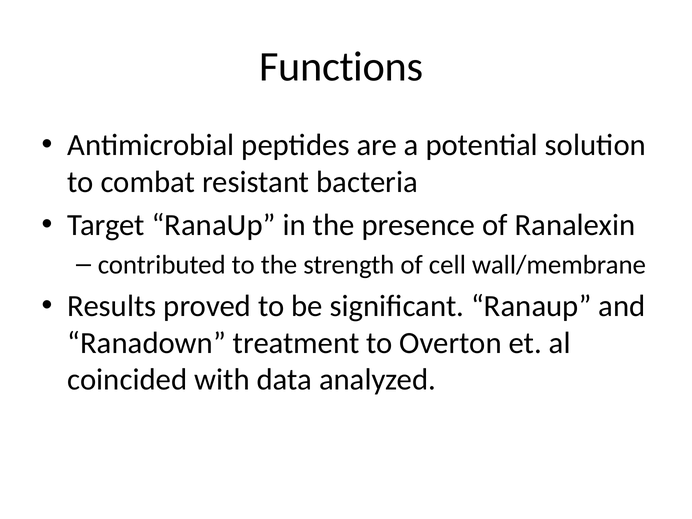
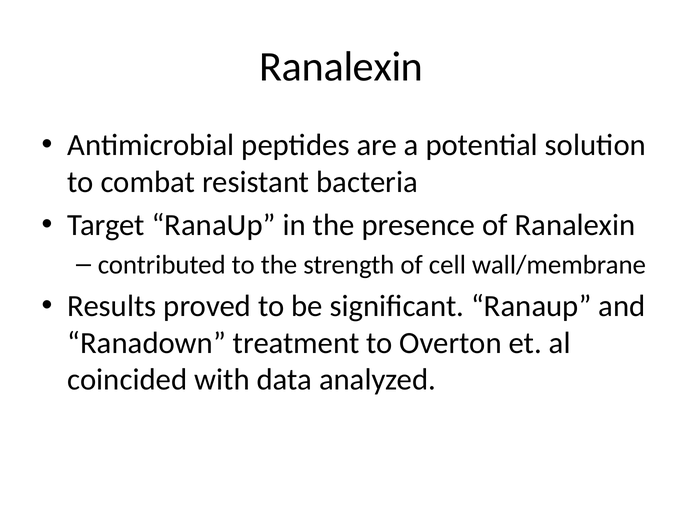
Functions at (341, 67): Functions -> Ranalexin
